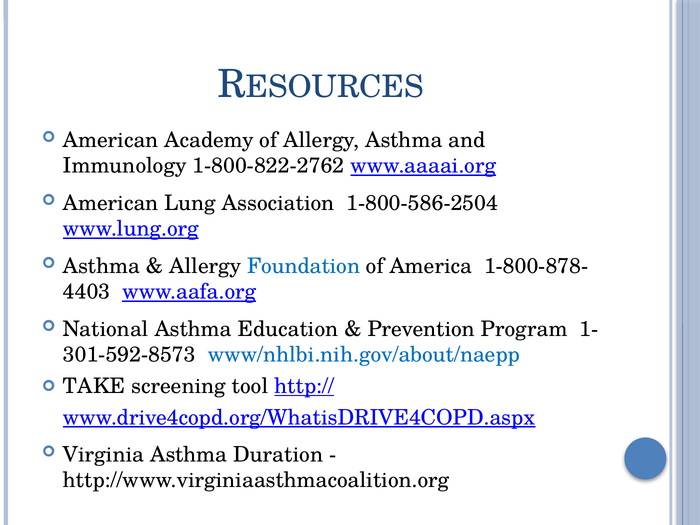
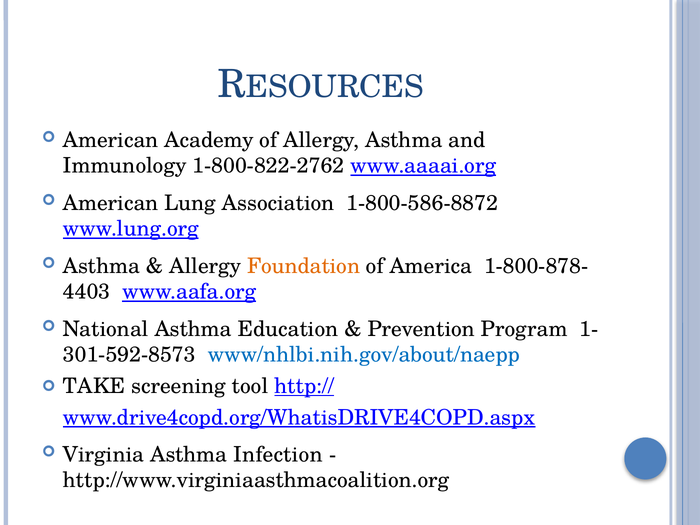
1-800-586-2504: 1-800-586-2504 -> 1-800-586-8872
Foundation colour: blue -> orange
Duration: Duration -> Infection
